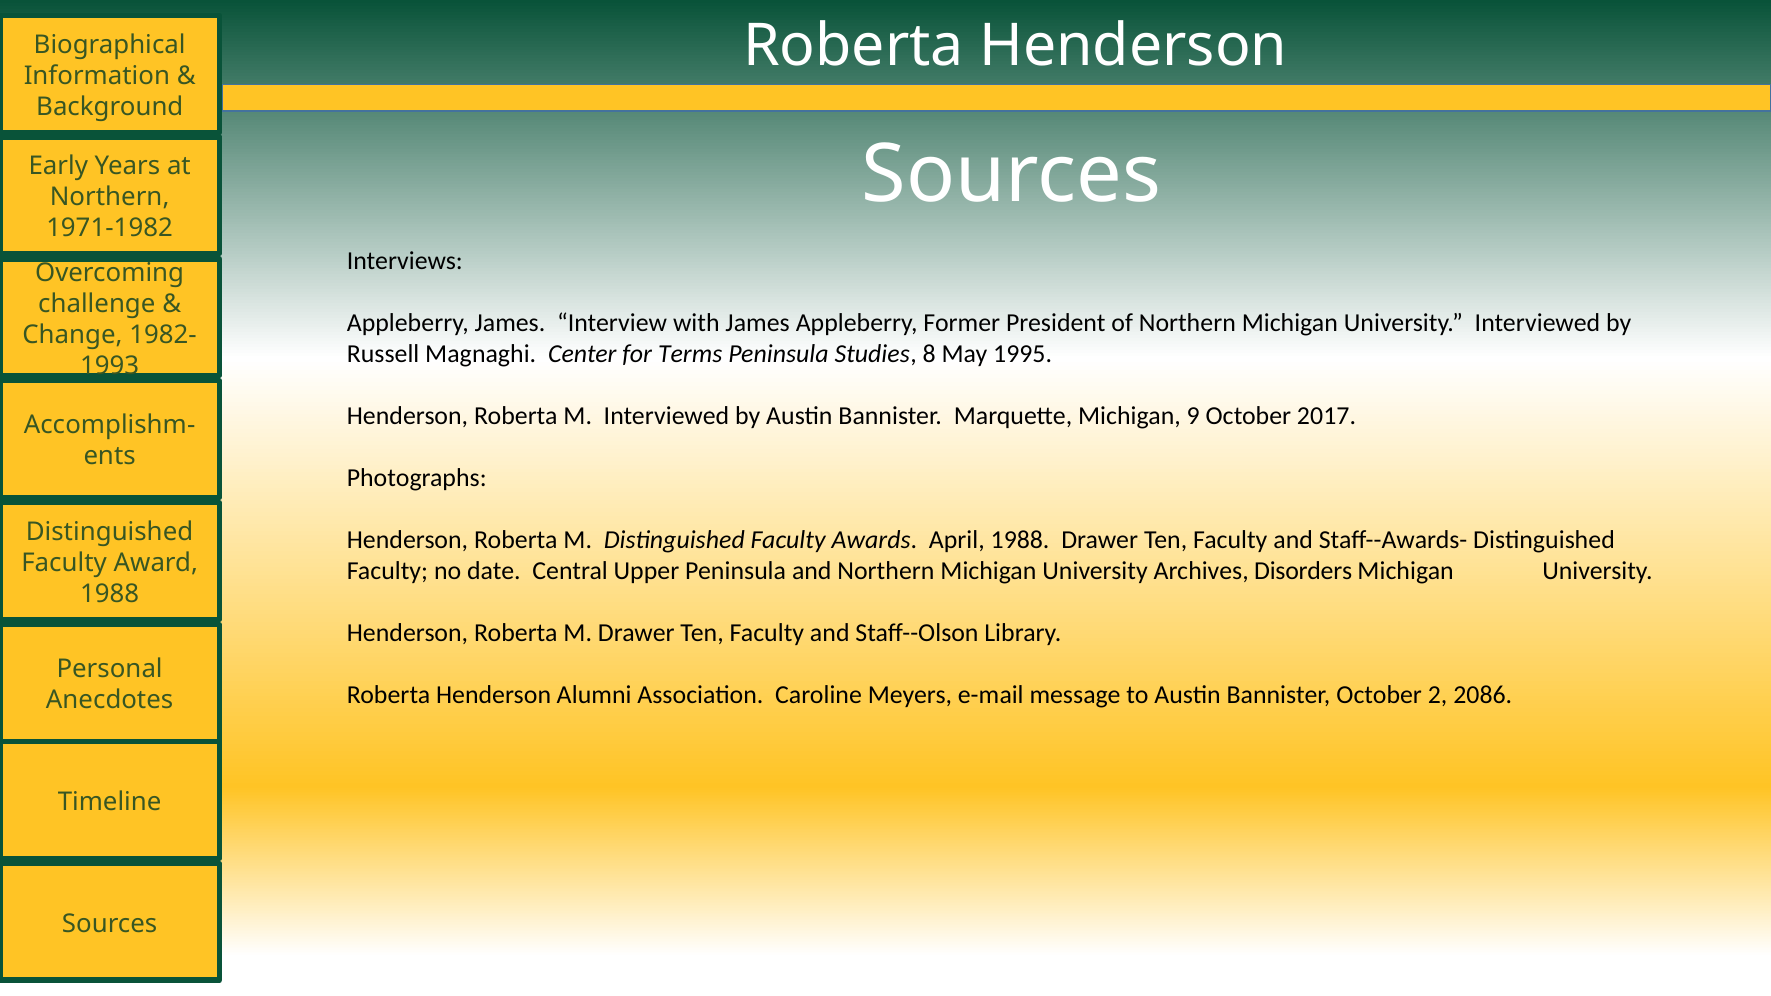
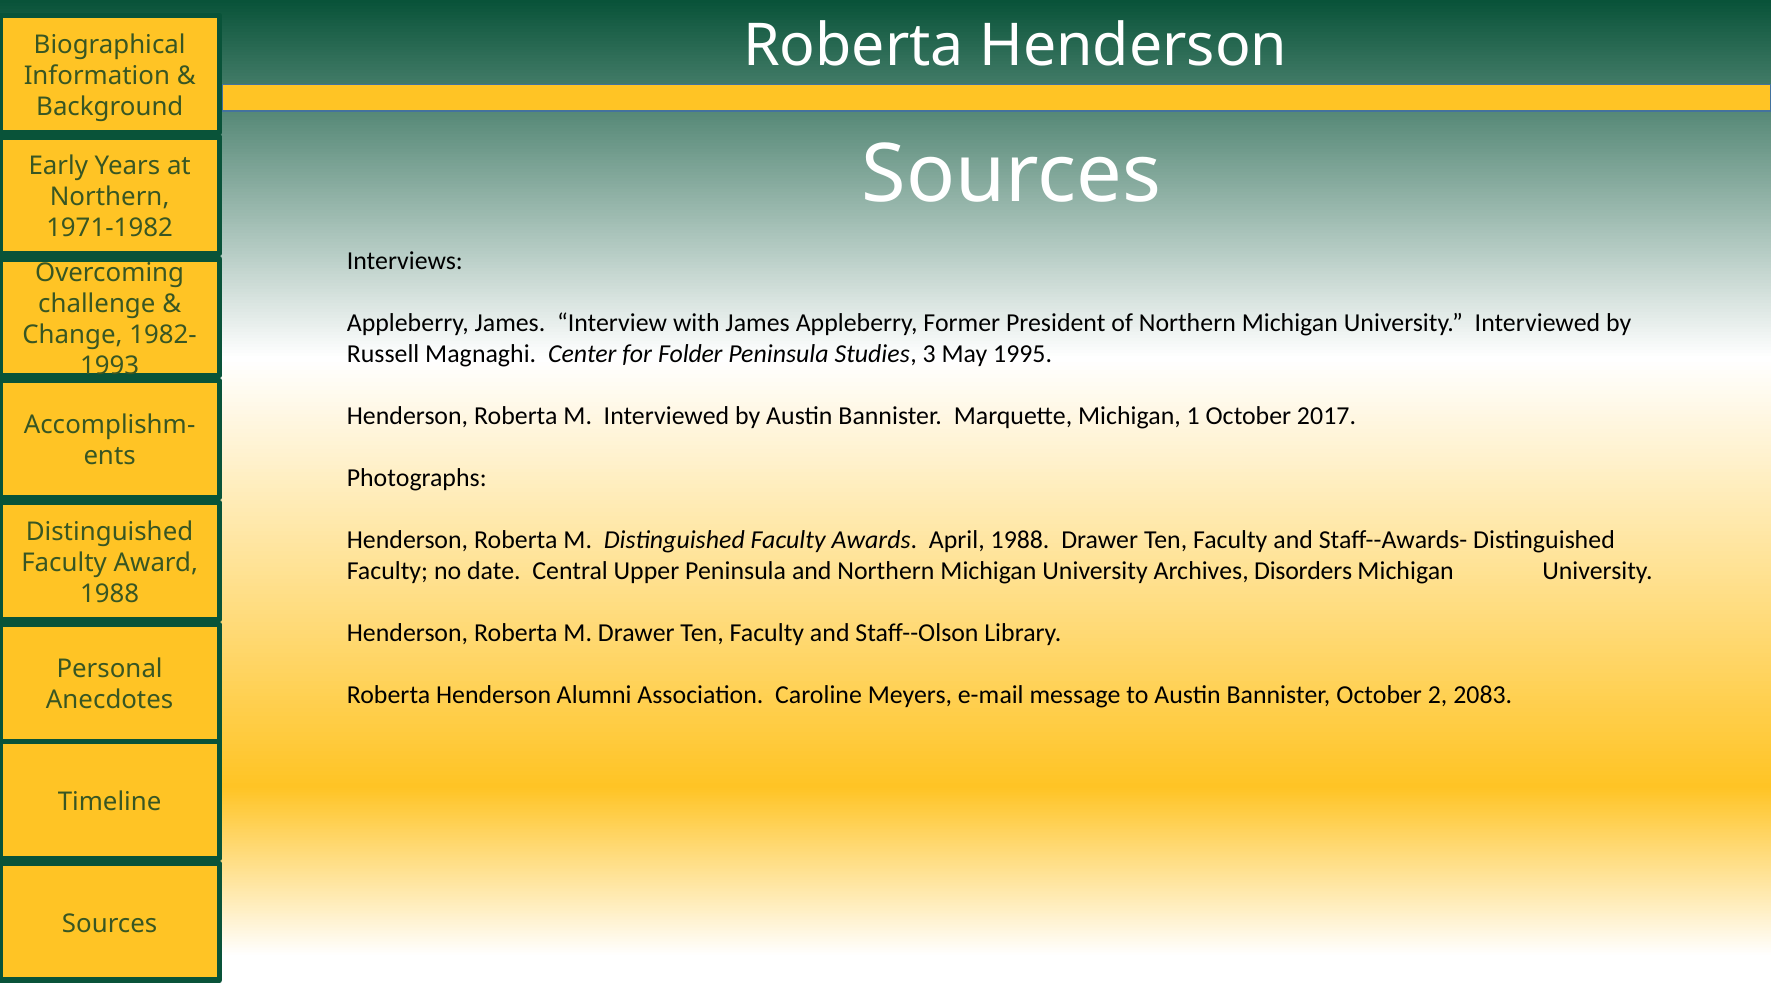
Terms: Terms -> Folder
8: 8 -> 3
9: 9 -> 1
2086: 2086 -> 2083
